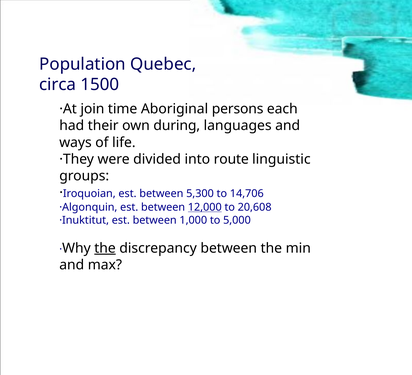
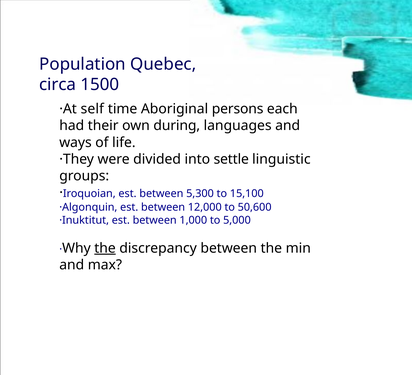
join: join -> self
route: route -> settle
14,706: 14,706 -> 15,100
12,000 underline: present -> none
20,608: 20,608 -> 50,600
